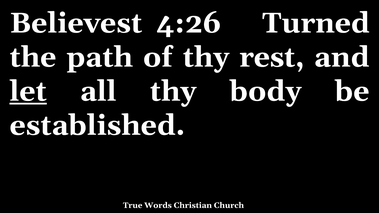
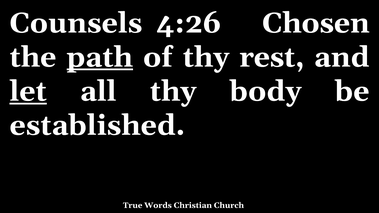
Believest: Believest -> Counsels
Turned: Turned -> Chosen
path underline: none -> present
